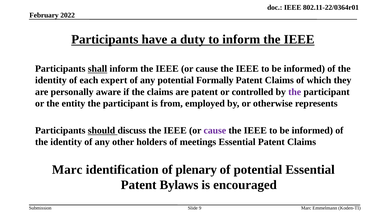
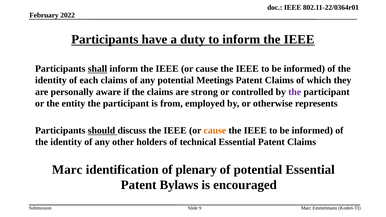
each expert: expert -> claims
Formally: Formally -> Meetings
are patent: patent -> strong
cause at (215, 130) colour: purple -> orange
meetings: meetings -> technical
